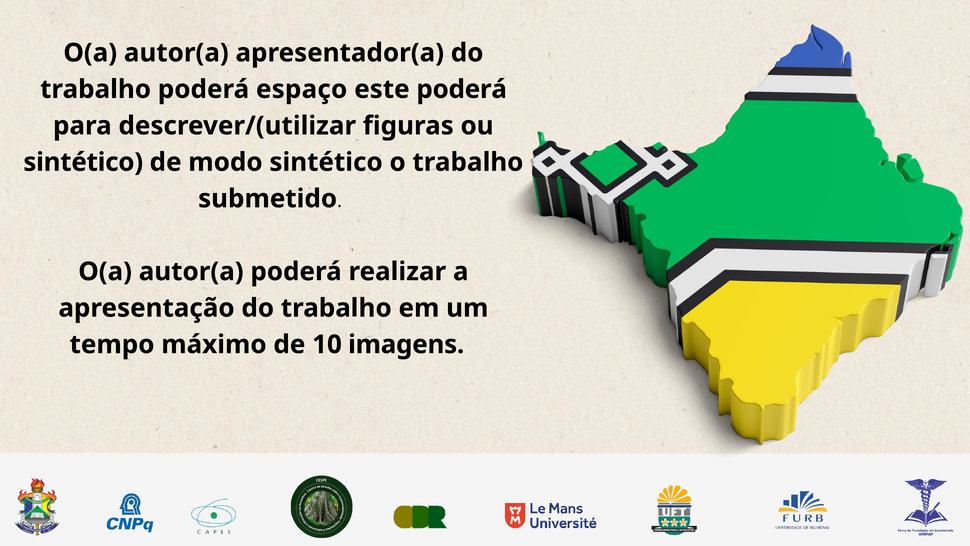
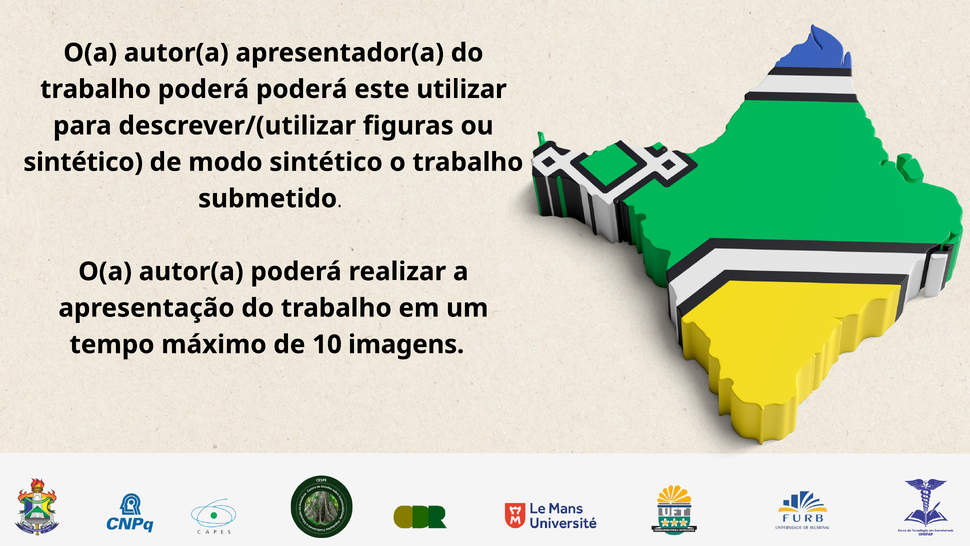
poderá espaço: espaço -> poderá
este poderá: poderá -> utilizar
